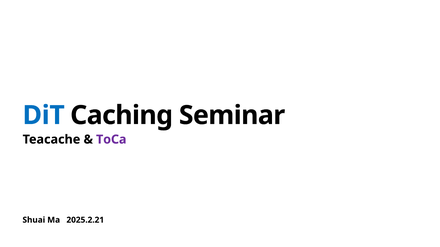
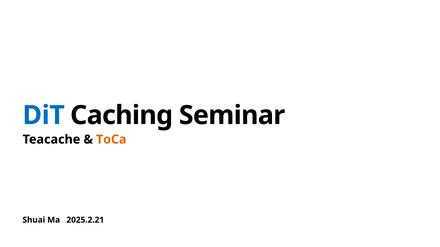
ToCa colour: purple -> orange
